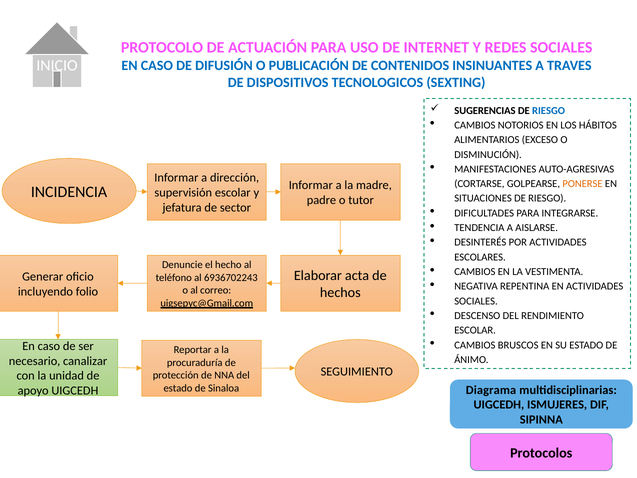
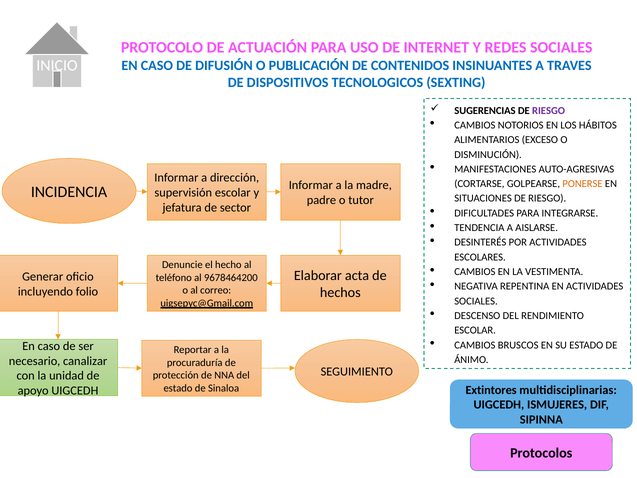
RIESGO at (549, 110) colour: blue -> purple
6936702243: 6936702243 -> 9678464200
Diagrama: Diagrama -> Extintores
